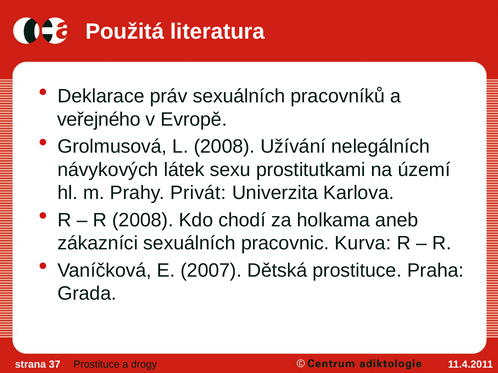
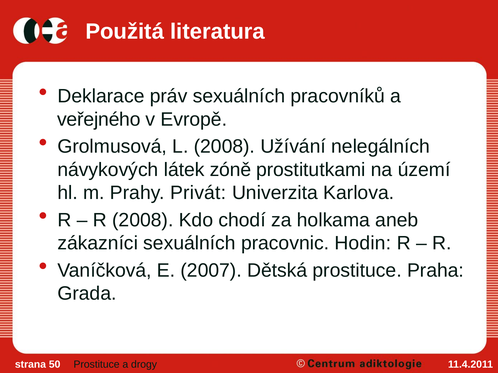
sexu: sexu -> zóně
Kurva: Kurva -> Hodin
37: 37 -> 50
